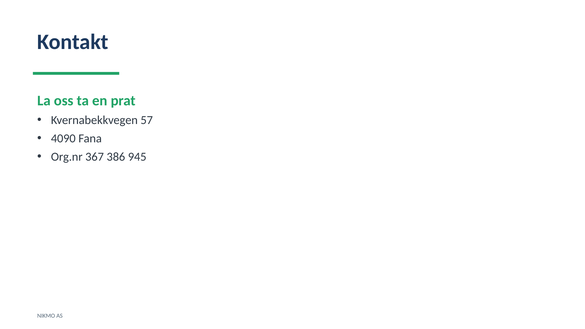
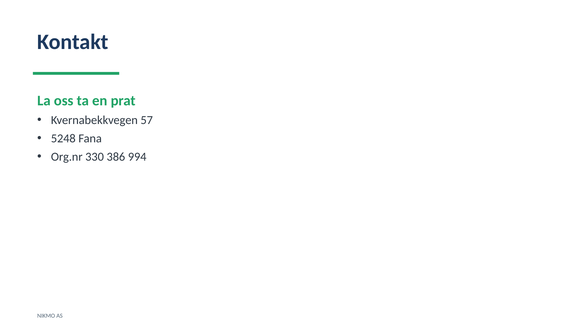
4090: 4090 -> 5248
367: 367 -> 330
945: 945 -> 994
